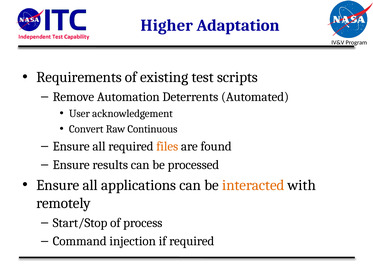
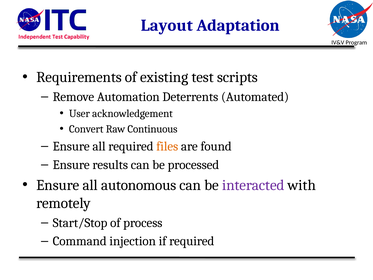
Higher: Higher -> Layout
applications: applications -> autonomous
interacted colour: orange -> purple
